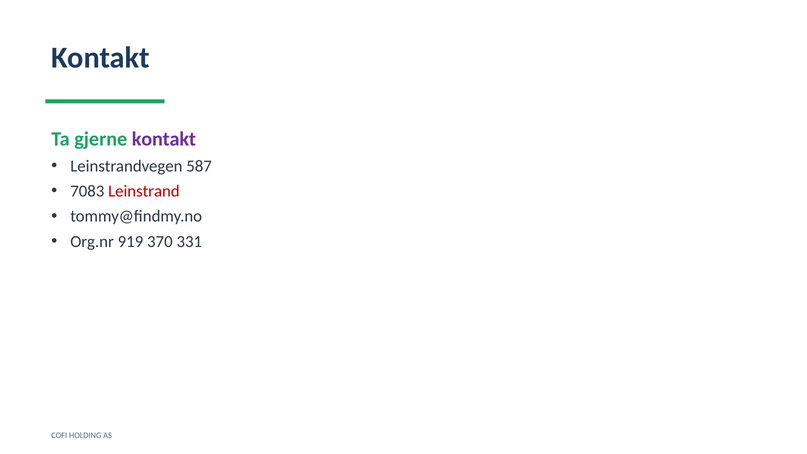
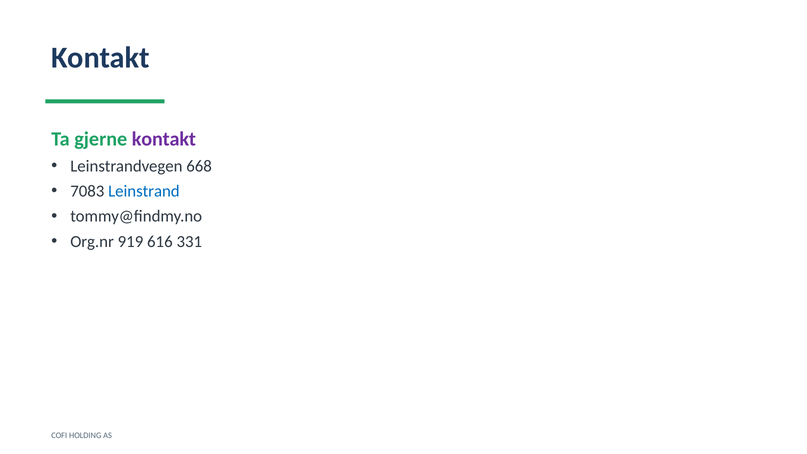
587: 587 -> 668
Leinstrand colour: red -> blue
370: 370 -> 616
